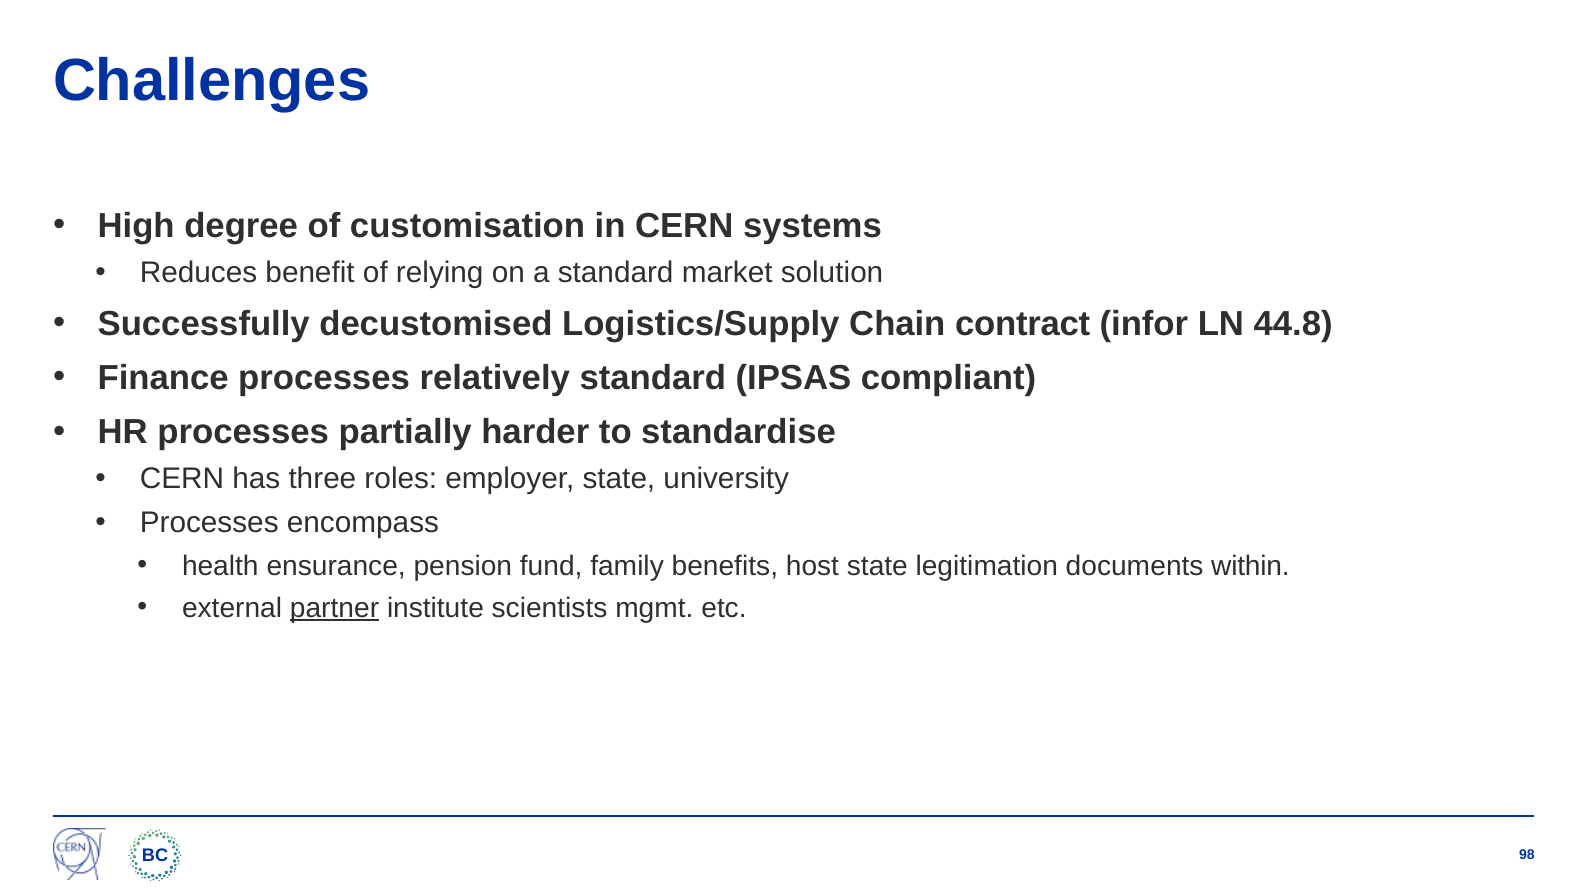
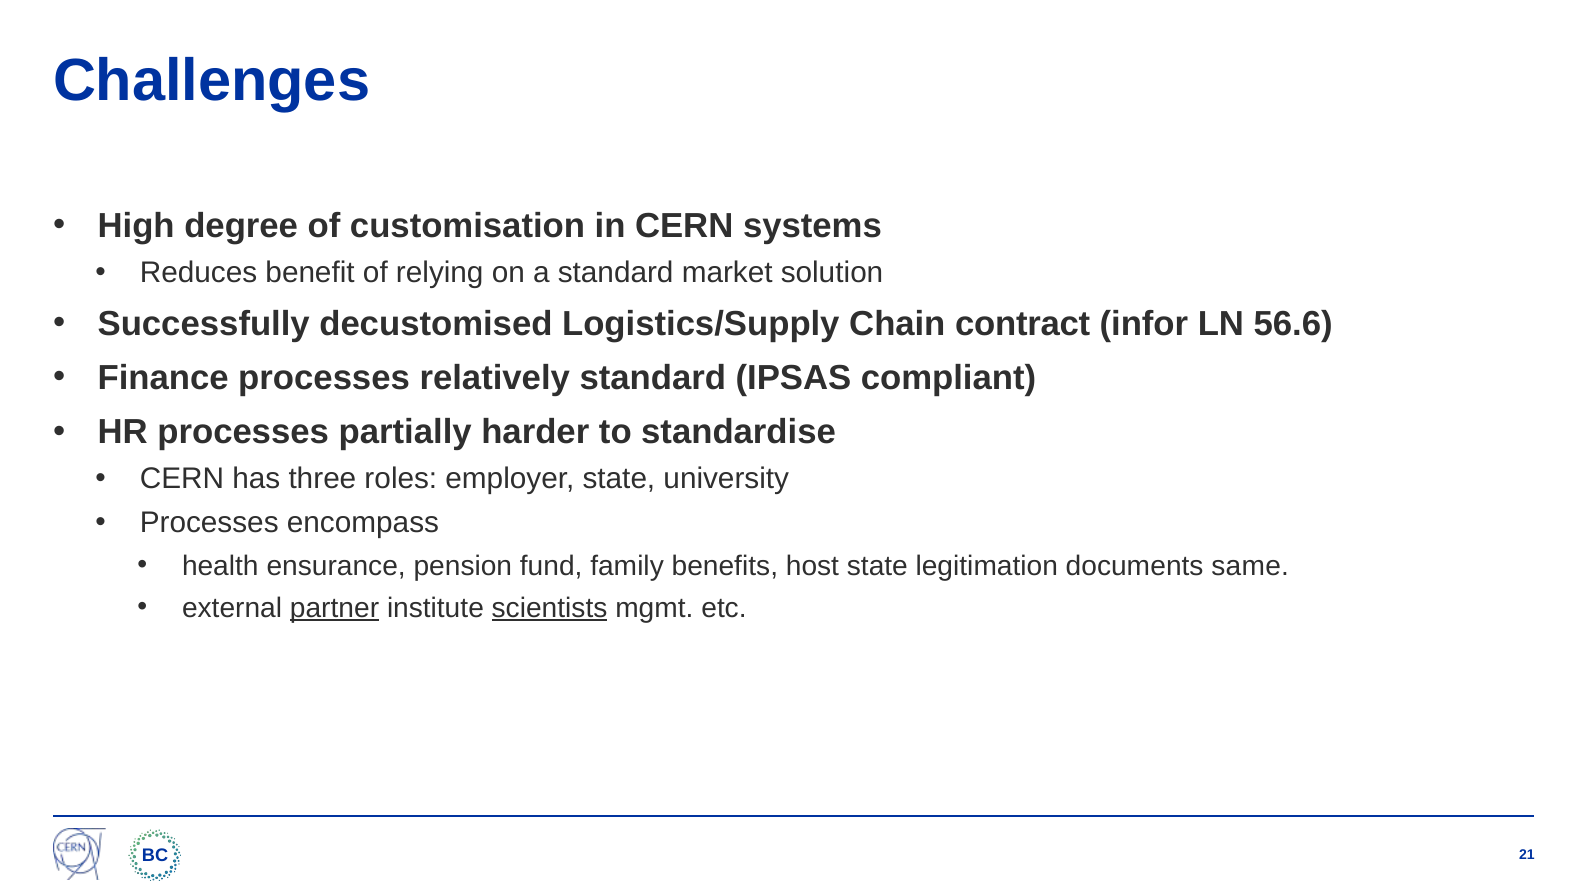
44.8: 44.8 -> 56.6
within: within -> same
scientists underline: none -> present
98: 98 -> 21
